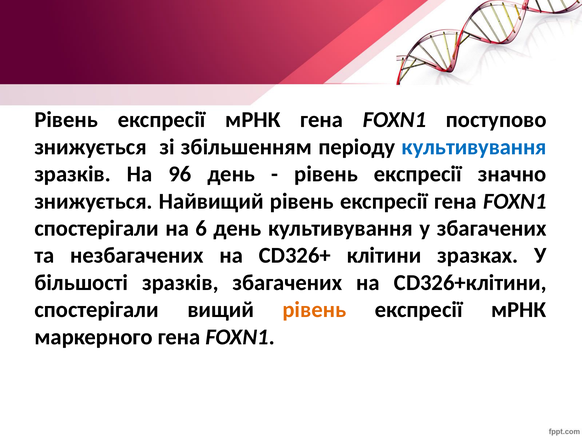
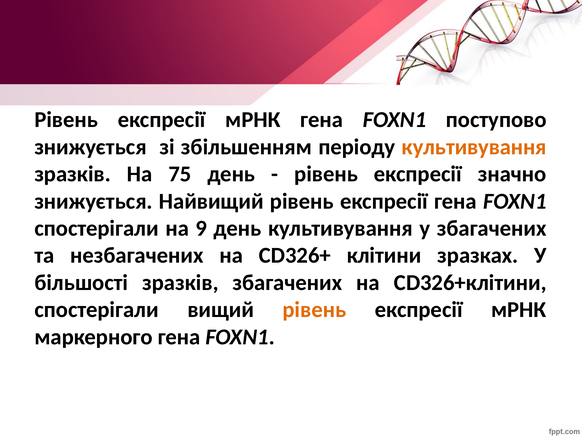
культивування at (474, 147) colour: blue -> orange
96: 96 -> 75
6: 6 -> 9
